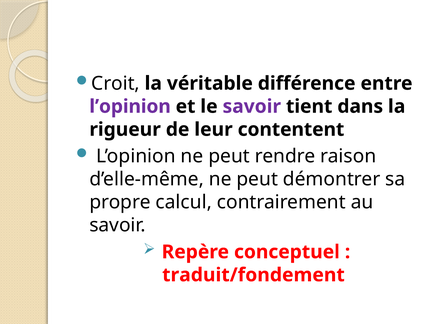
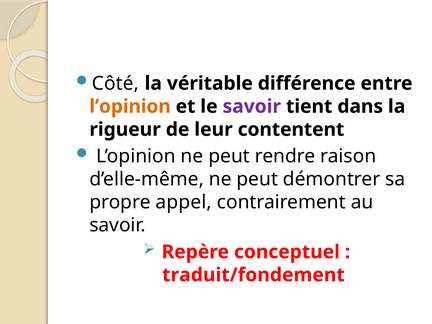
Croit: Croit -> Côté
l’opinion at (130, 106) colour: purple -> orange
calcul: calcul -> appel
